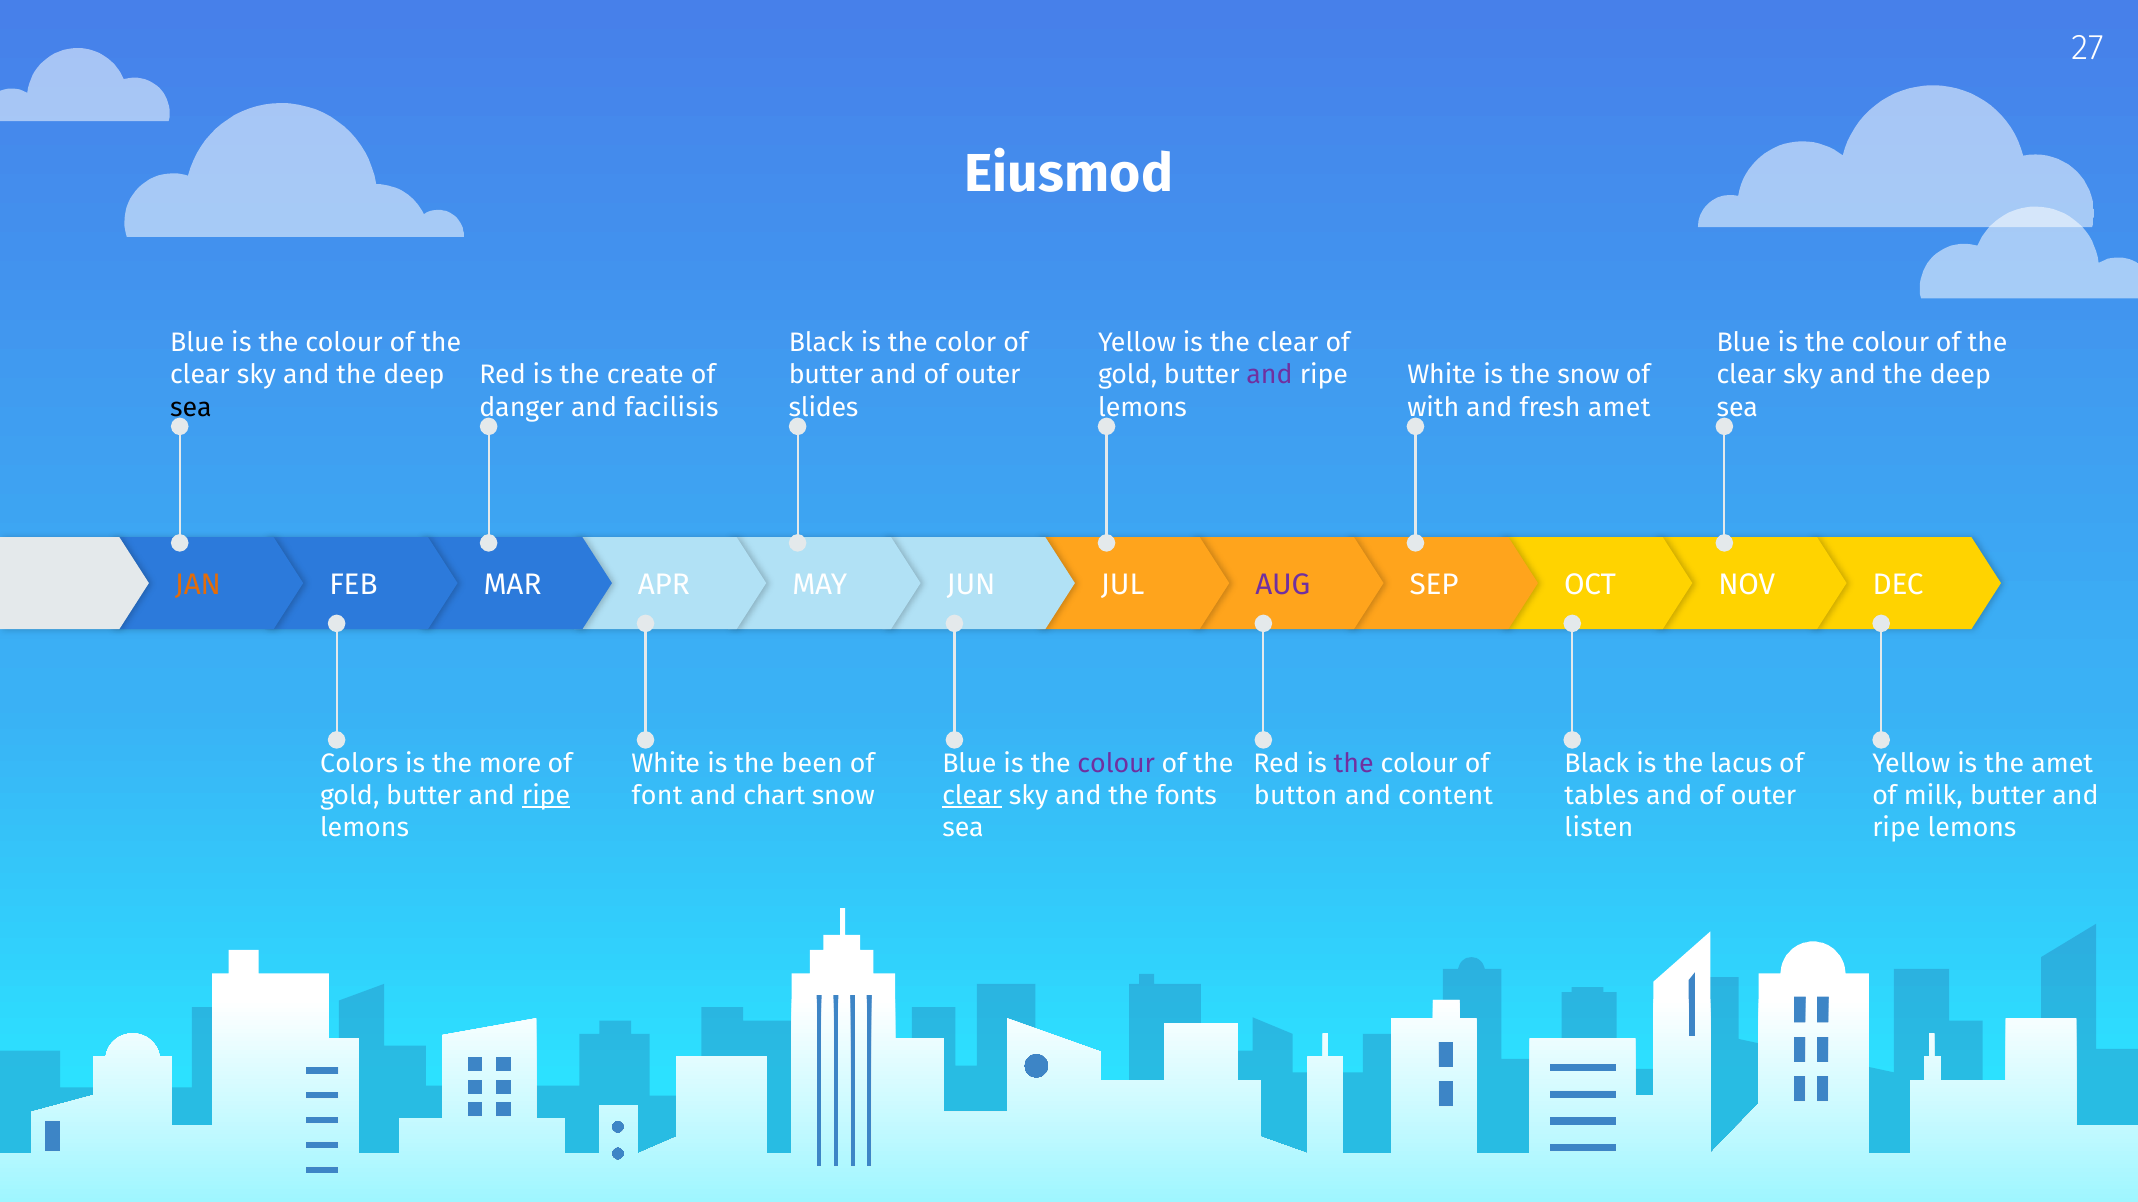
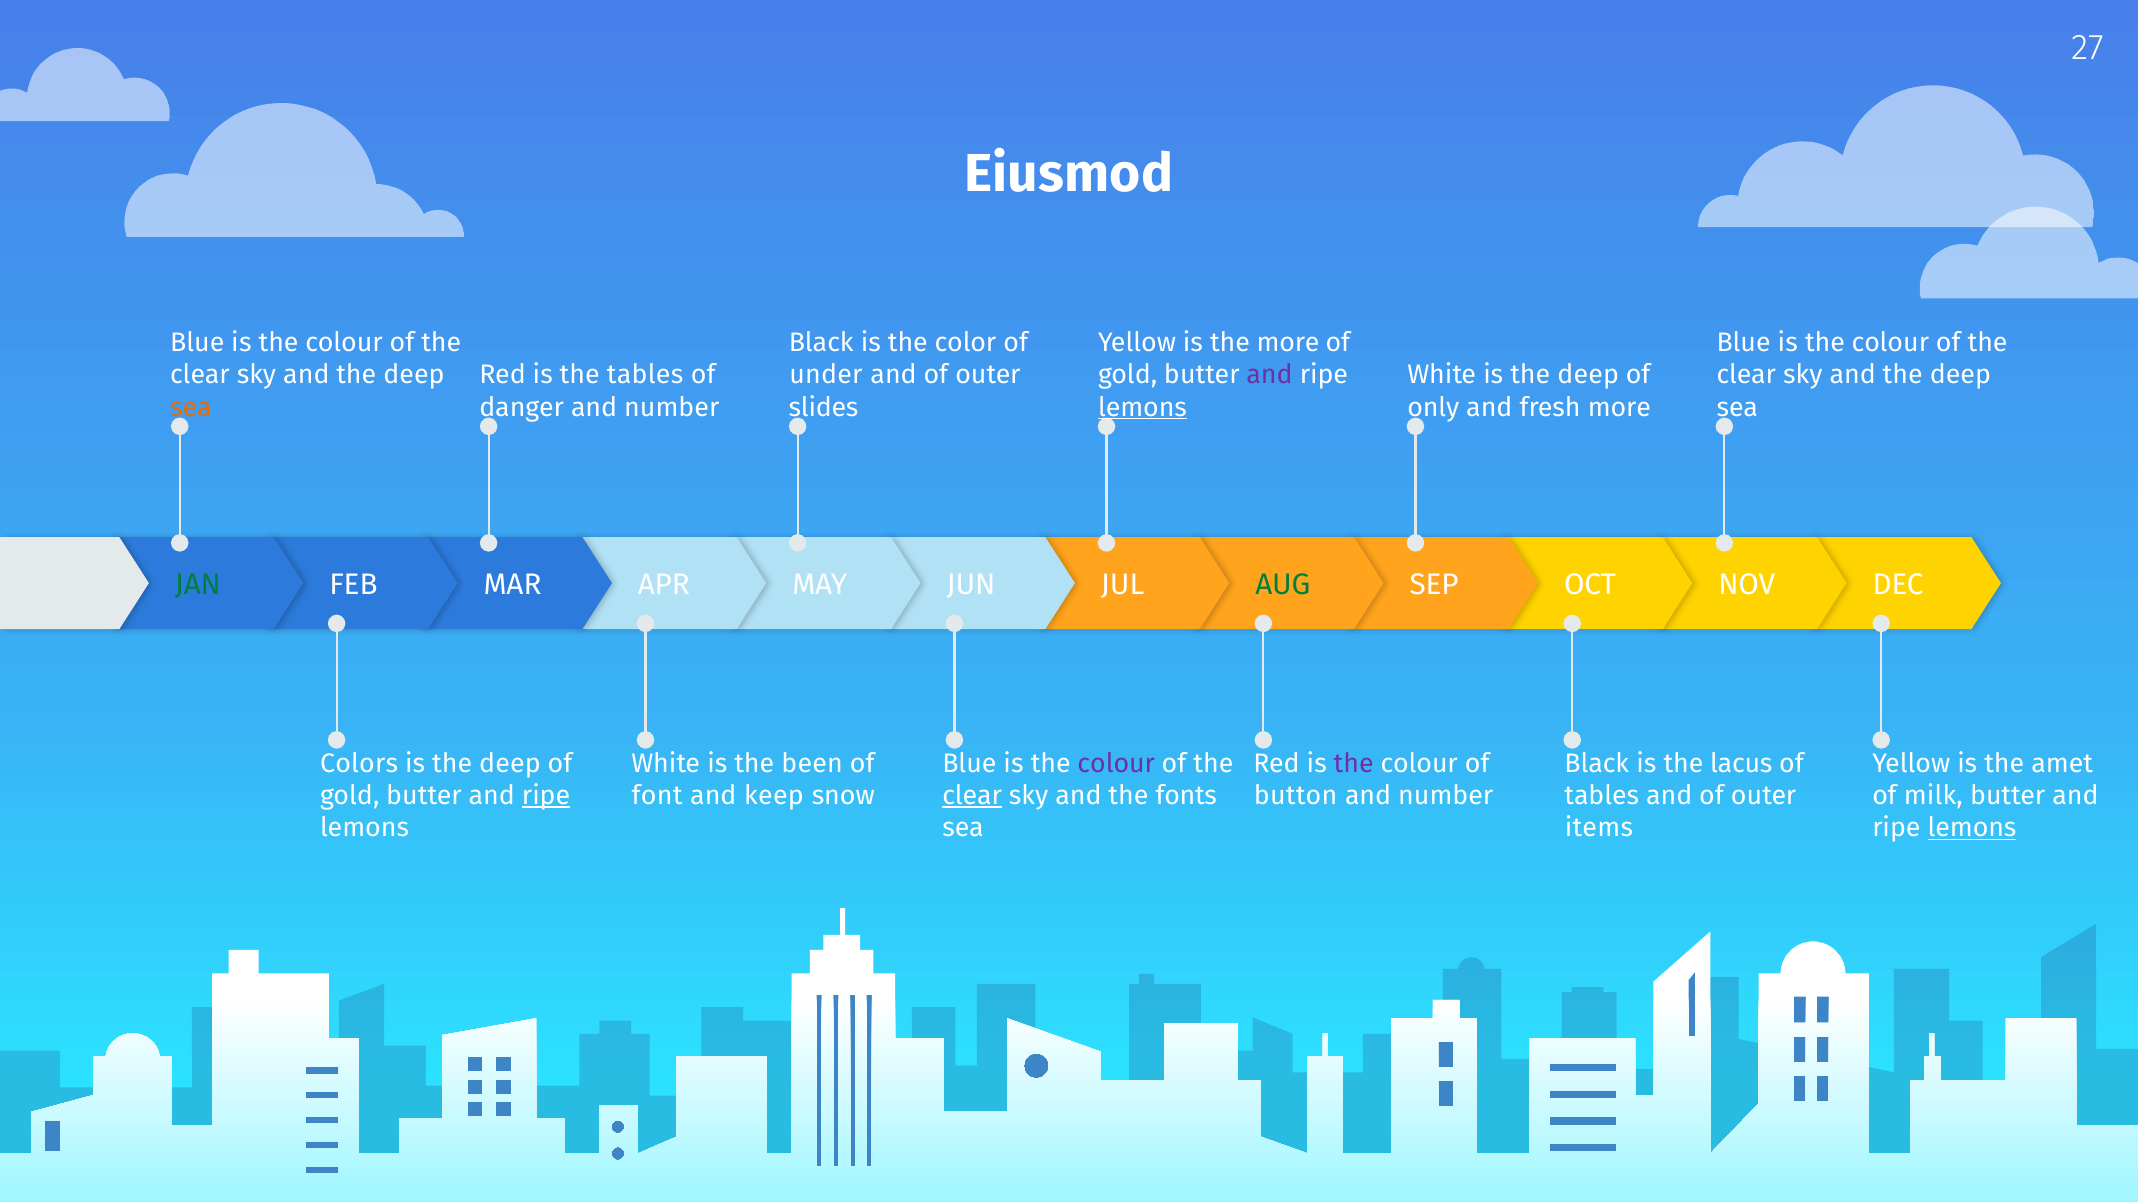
is the clear: clear -> more
the create: create -> tables
butter at (826, 375): butter -> under
White is the snow: snow -> deep
sea at (191, 407) colour: black -> orange
danger and facilisis: facilisis -> number
lemons at (1143, 407) underline: none -> present
with: with -> only
fresh amet: amet -> more
JAN colour: orange -> green
AUG colour: purple -> green
more at (510, 764): more -> deep
chart: chart -> keep
content at (1446, 796): content -> number
listen: listen -> items
lemons at (1972, 828) underline: none -> present
